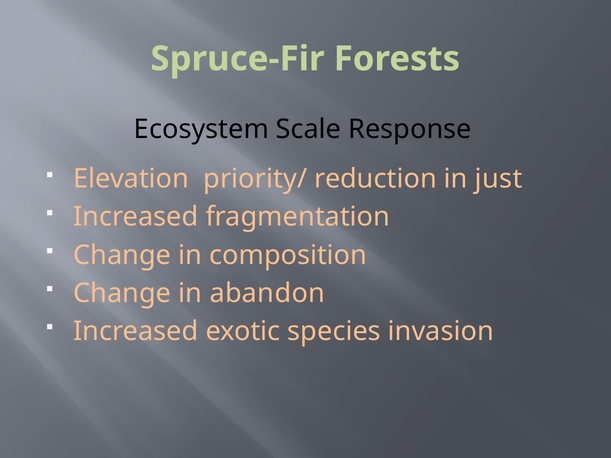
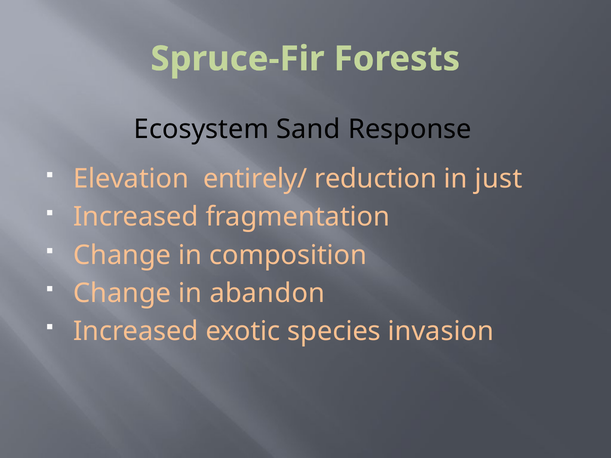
Scale: Scale -> Sand
priority/: priority/ -> entirely/
